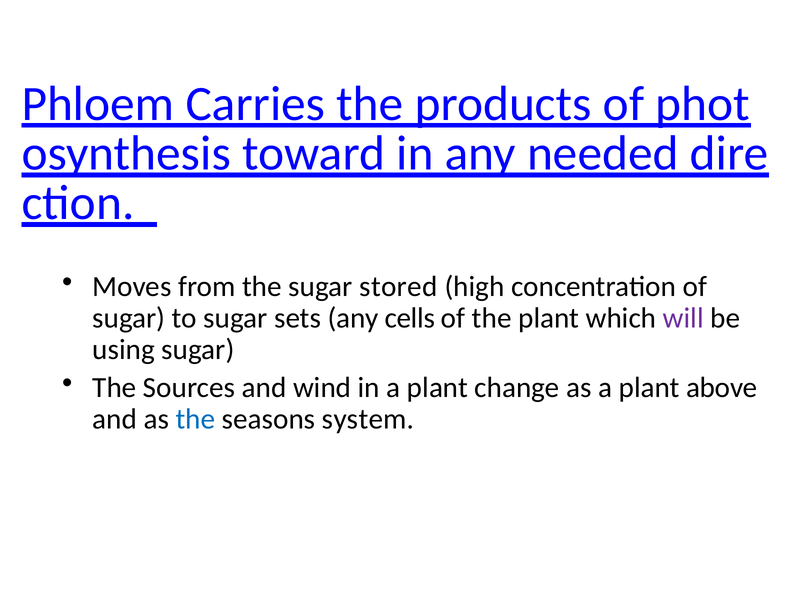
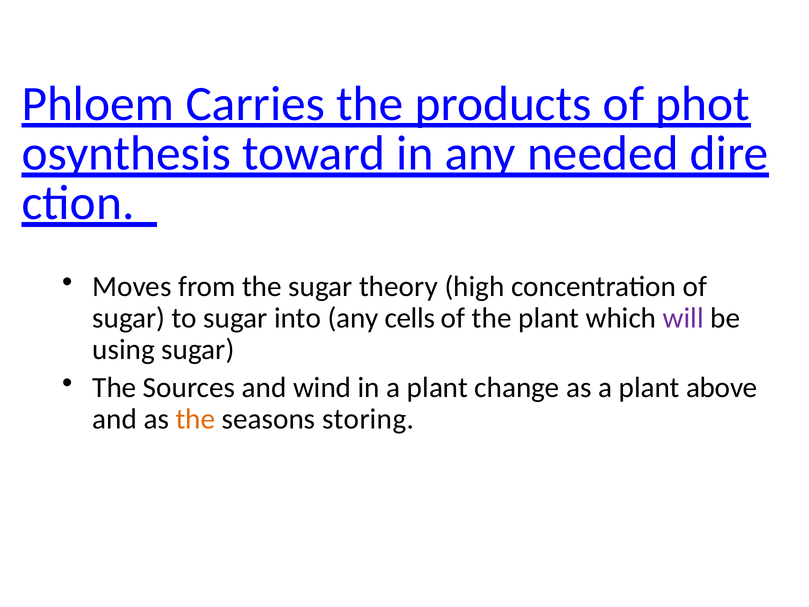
stored: stored -> theory
sets: sets -> into
the at (195, 419) colour: blue -> orange
system: system -> storing
